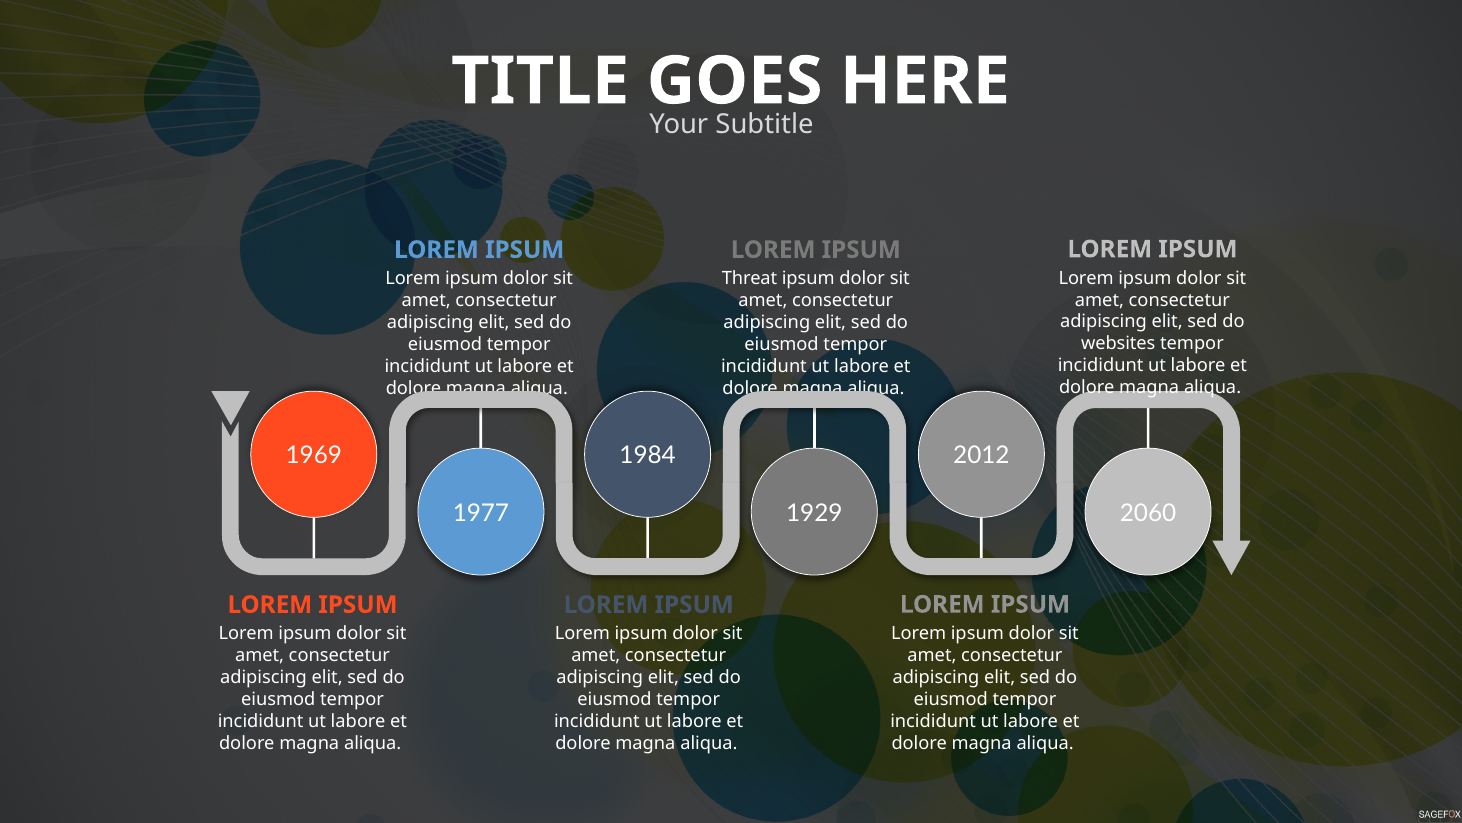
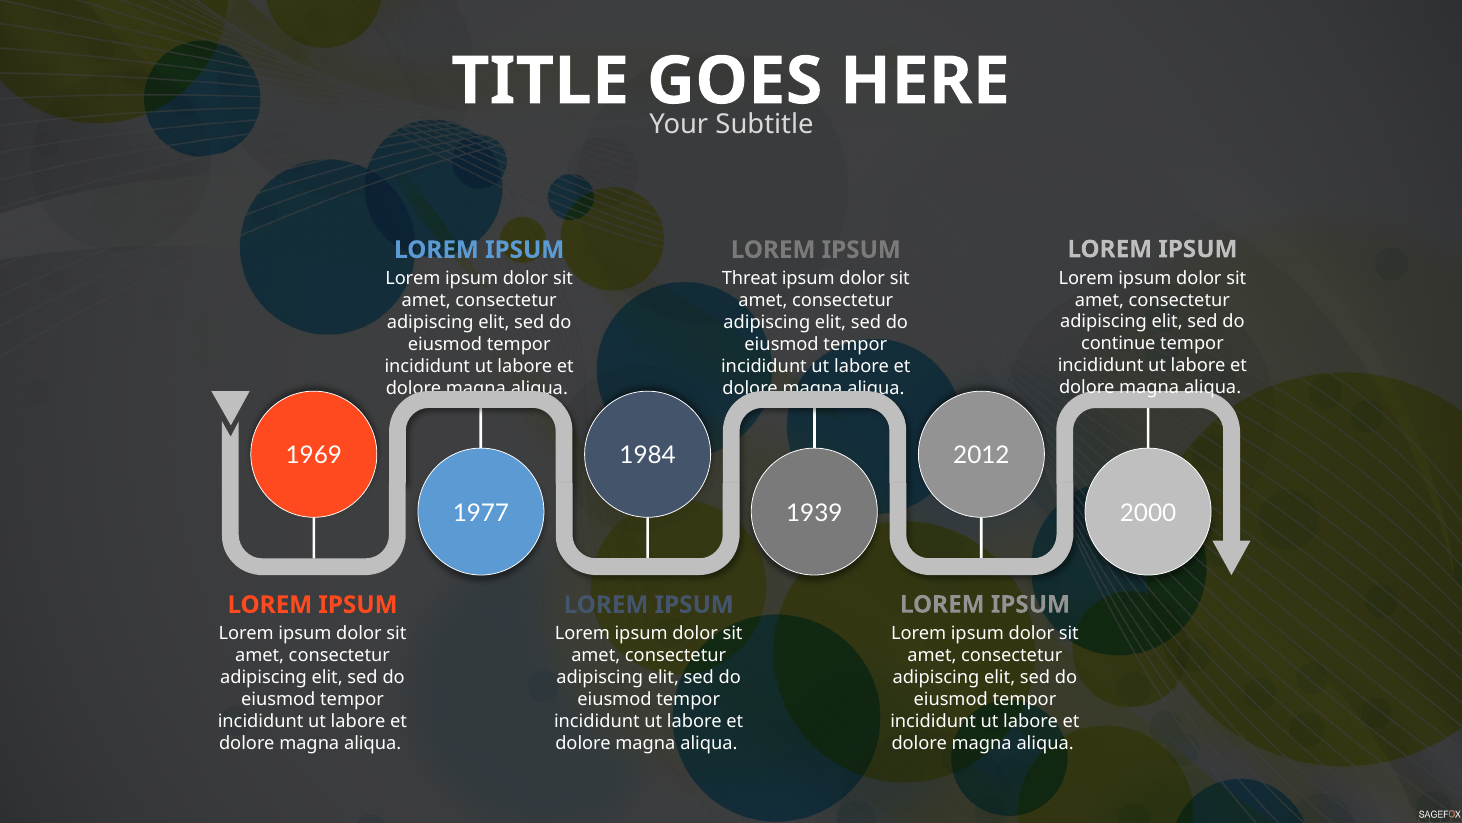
websites: websites -> continue
1929: 1929 -> 1939
2060: 2060 -> 2000
